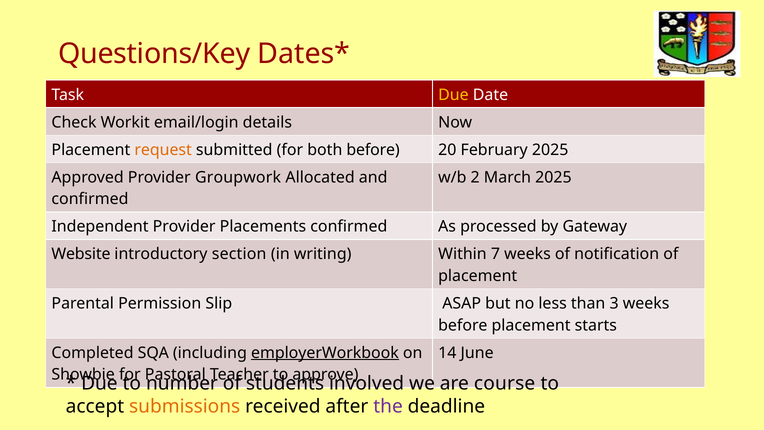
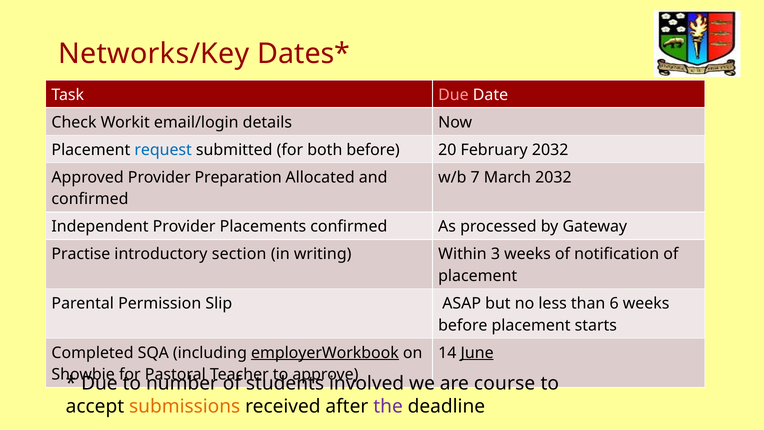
Questions/Key: Questions/Key -> Networks/Key
Due at (453, 95) colour: yellow -> pink
request colour: orange -> blue
February 2025: 2025 -> 2032
Groupwork: Groupwork -> Preparation
2: 2 -> 7
March 2025: 2025 -> 2032
Website: Website -> Practise
7: 7 -> 3
3: 3 -> 6
June underline: none -> present
